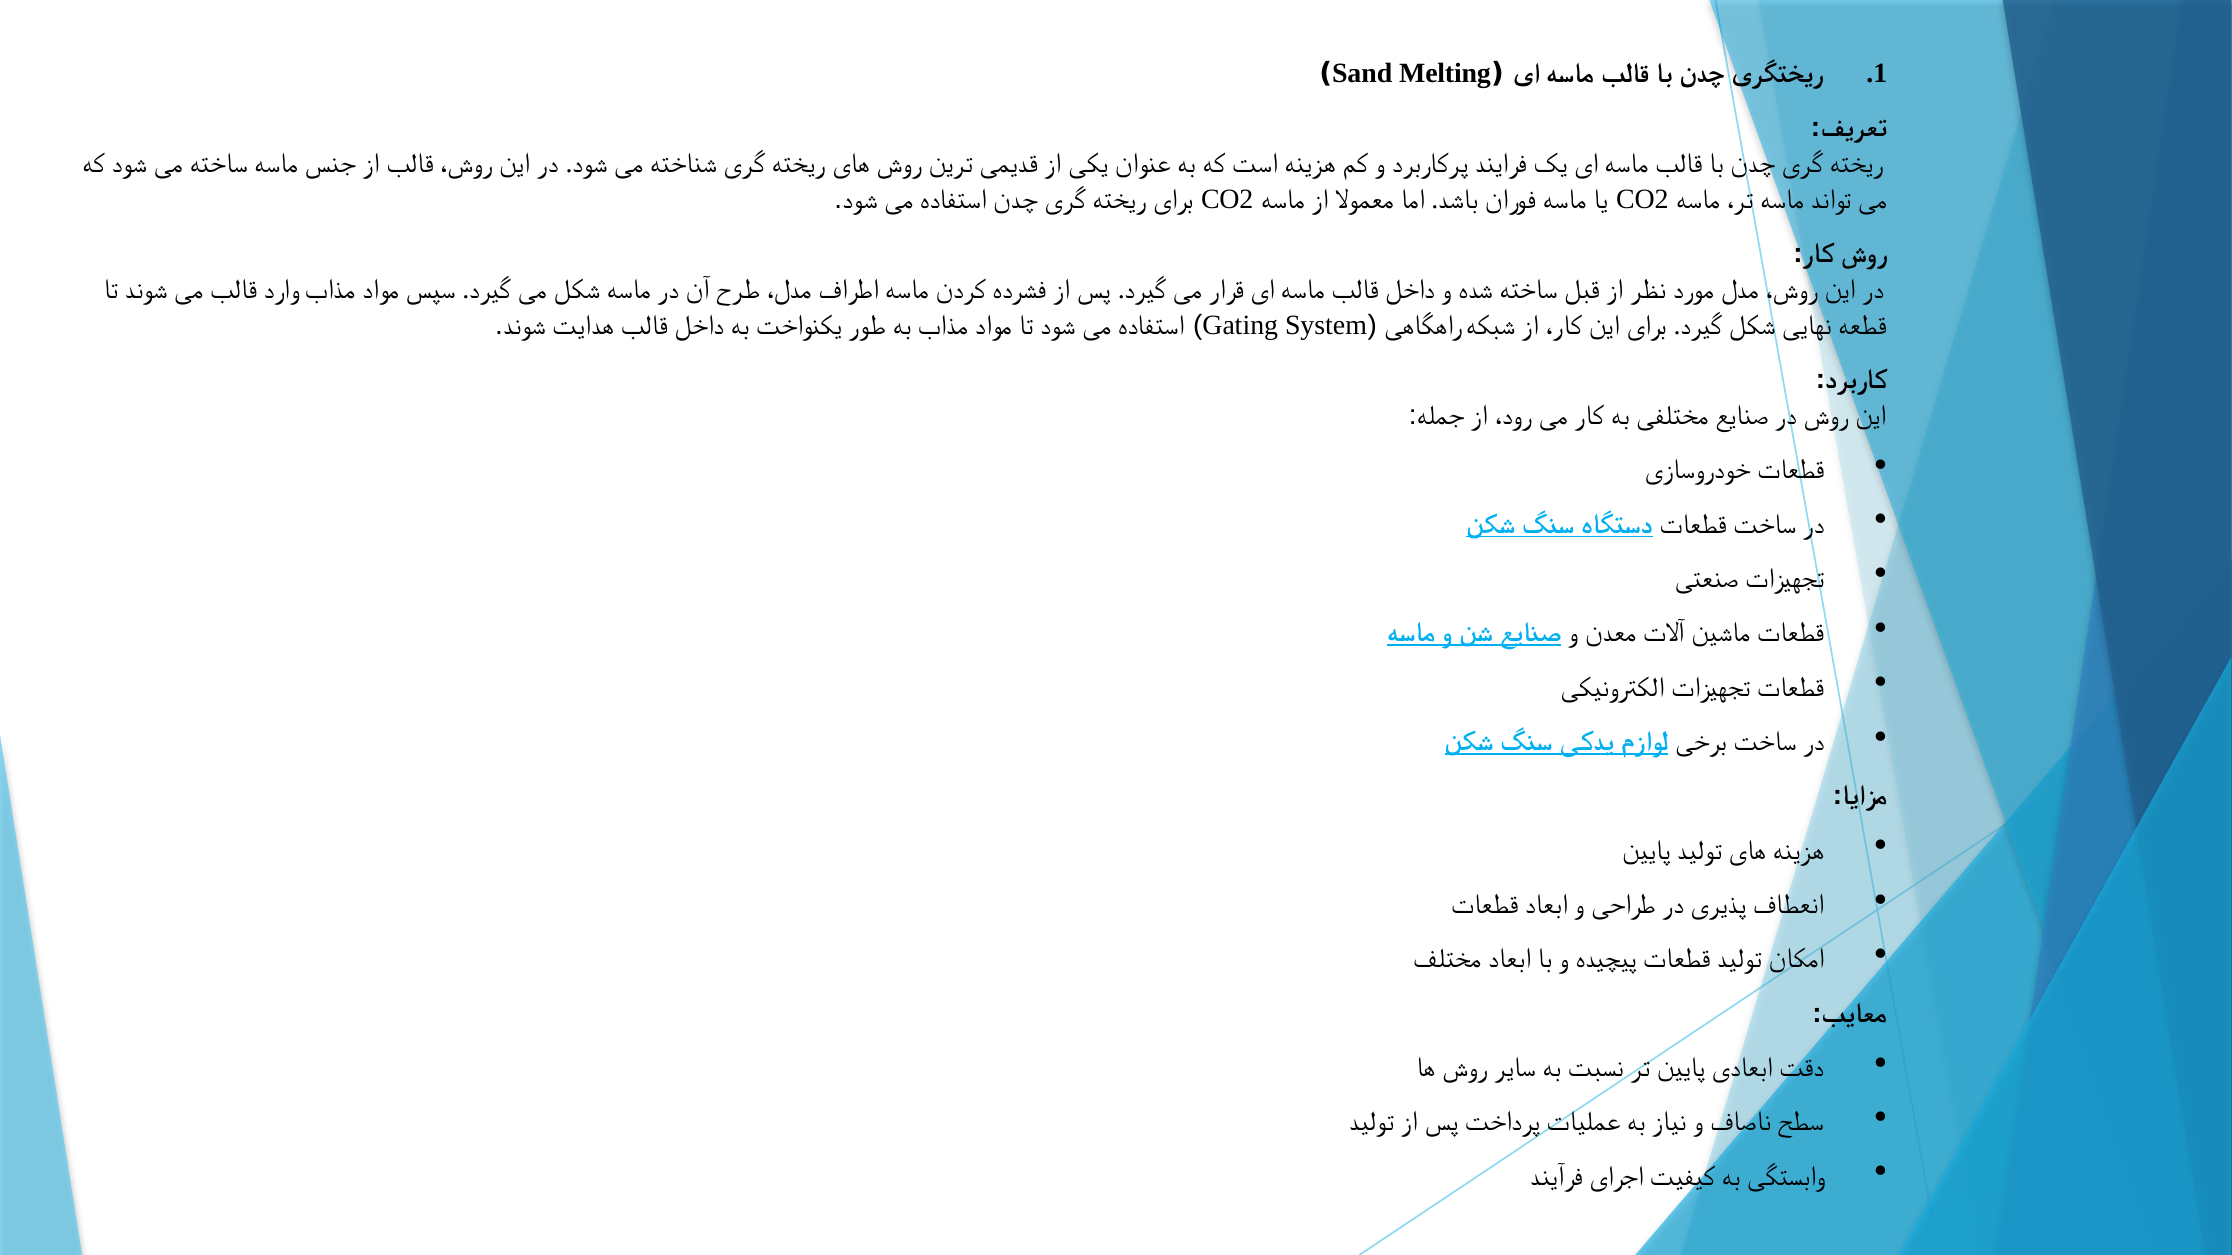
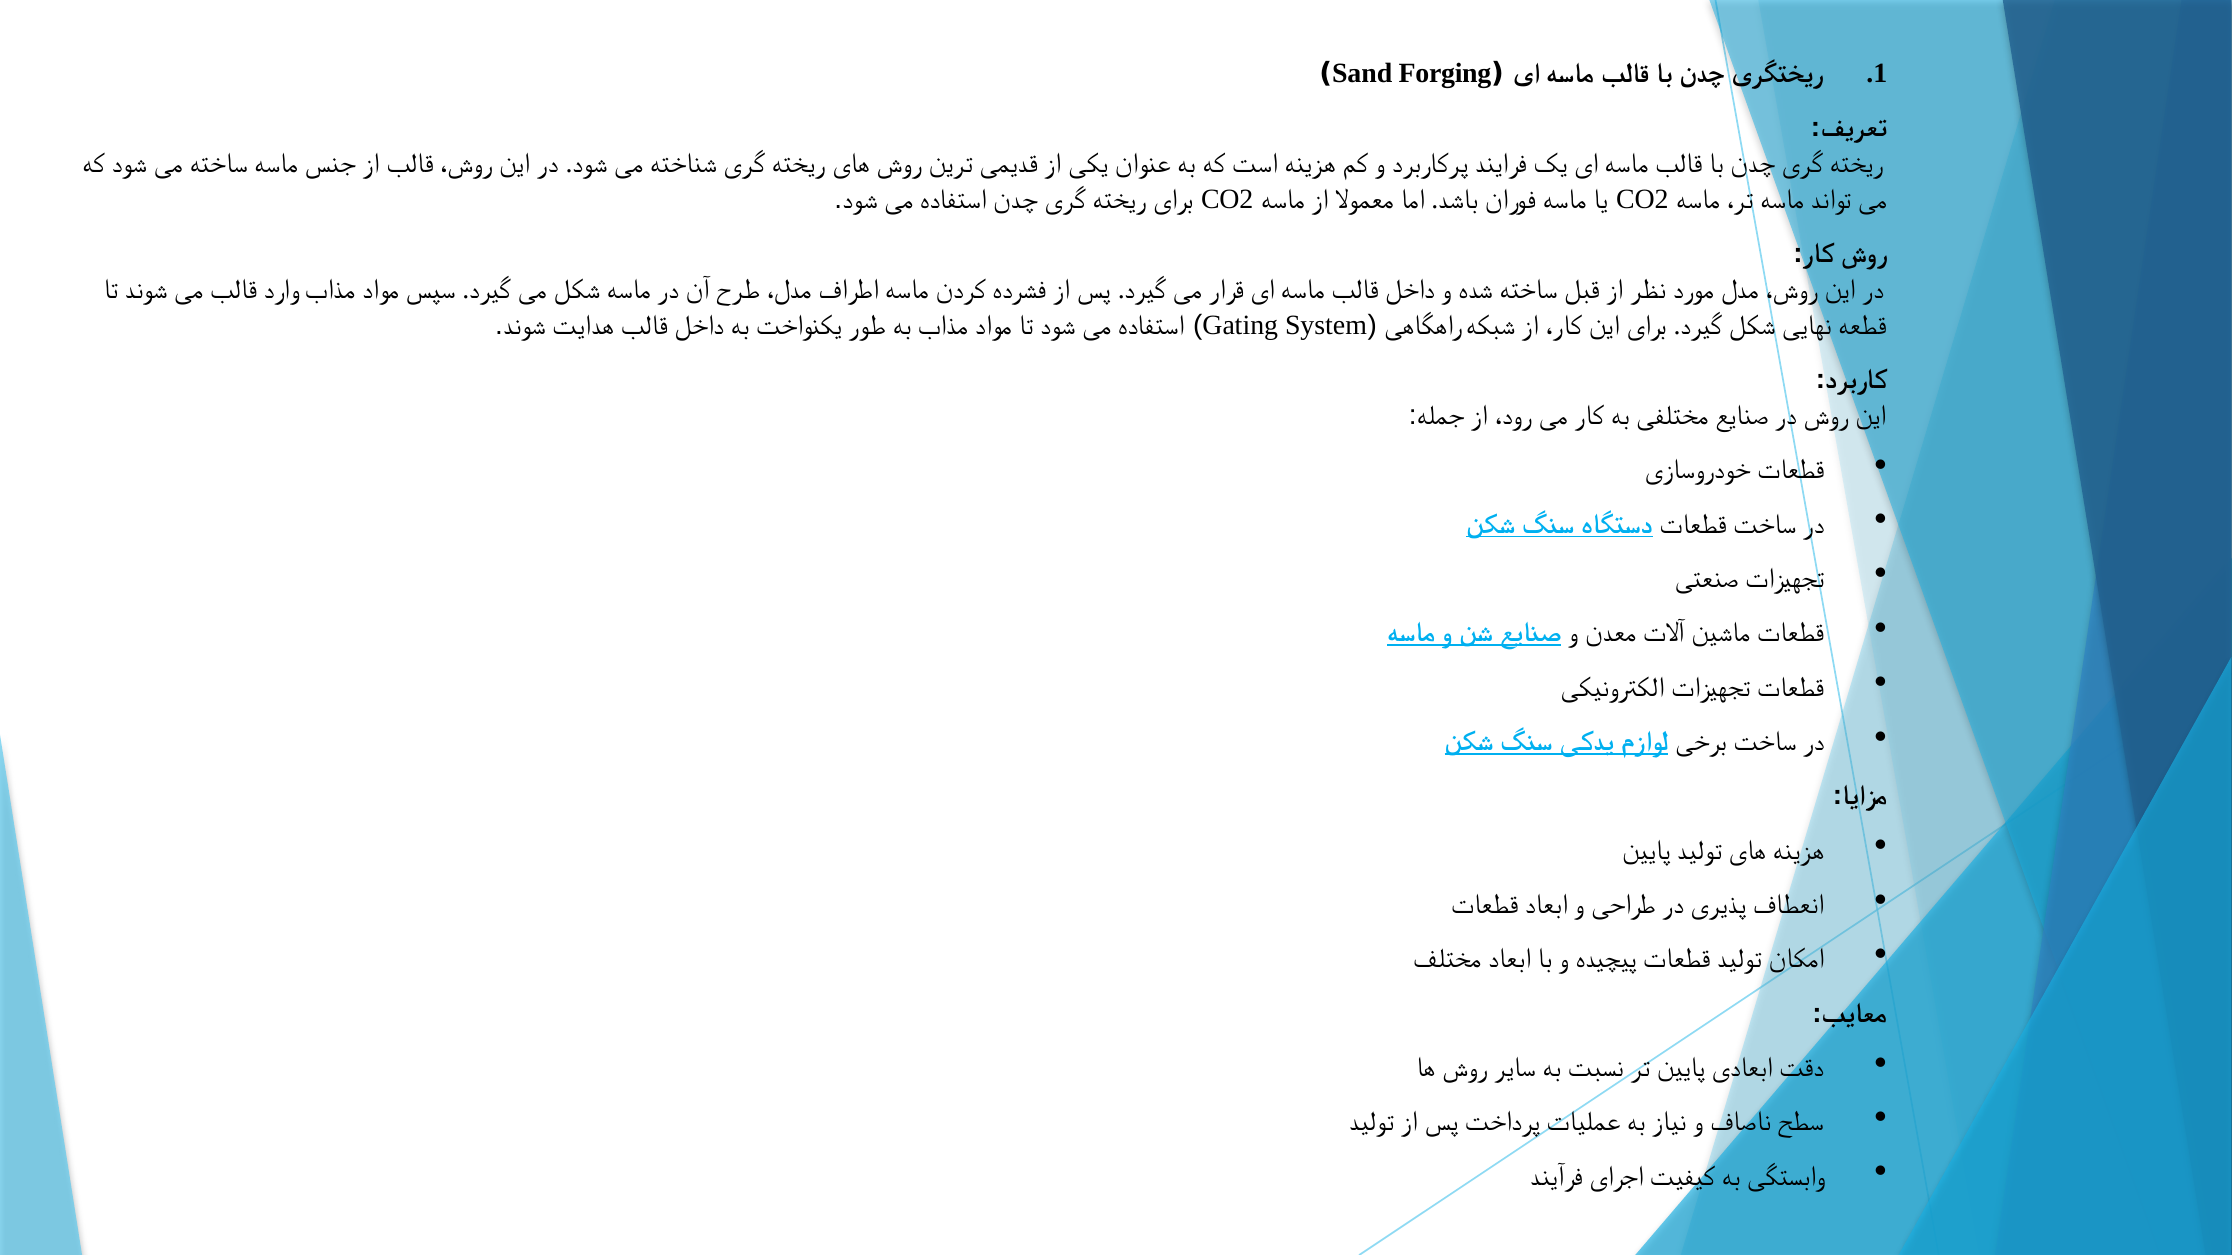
Melting: Melting -> Forging
